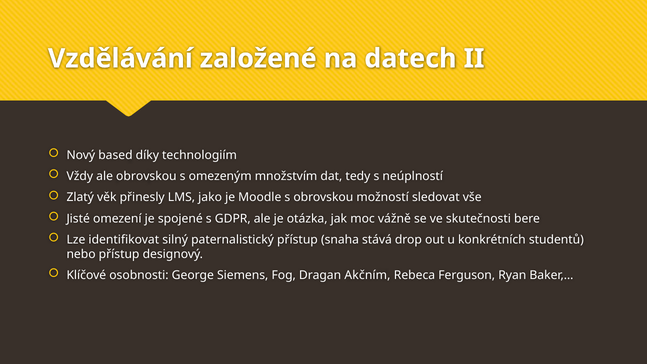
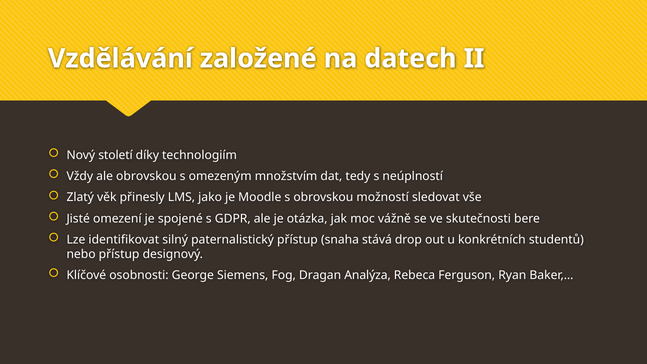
based: based -> století
Akčním: Akčním -> Analýza
